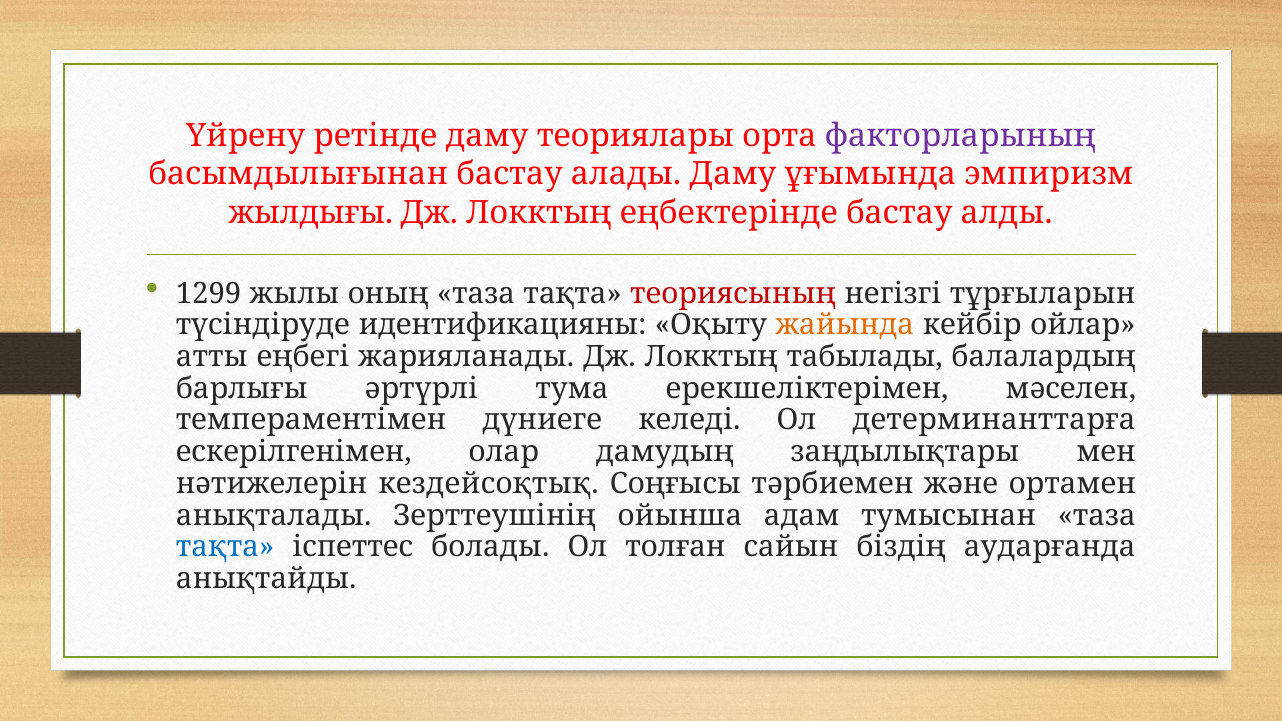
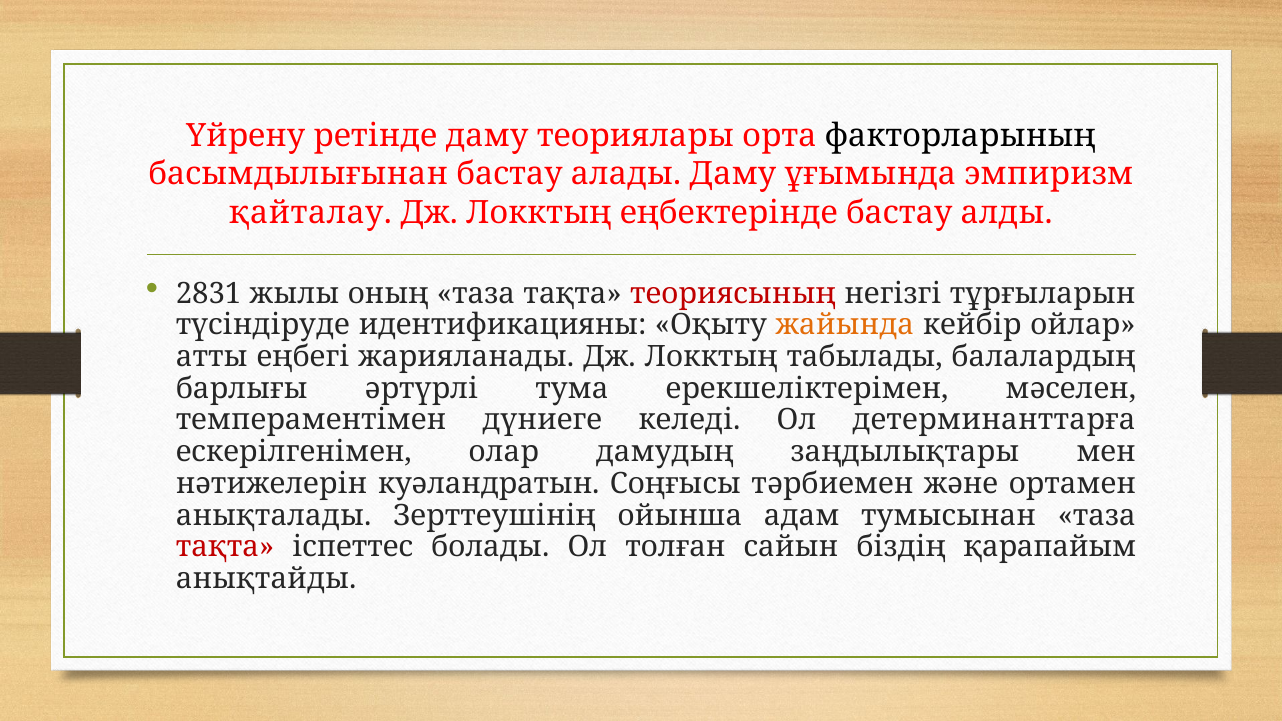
факторларының colour: purple -> black
жылдығы: жылдығы -> қайталау
1299: 1299 -> 2831
кездейсоқтық: кездейсоқтық -> куәландратын
тақта at (225, 547) colour: blue -> red
аударғанда: аударғанда -> қарапайым
